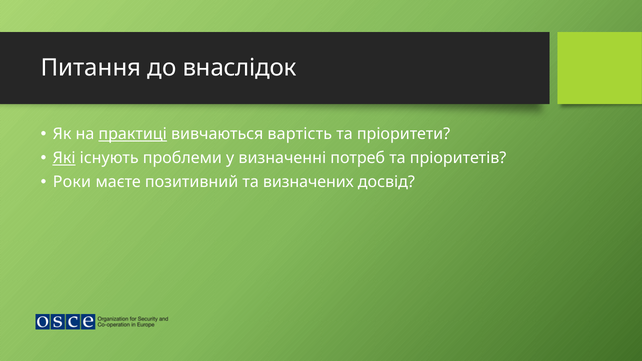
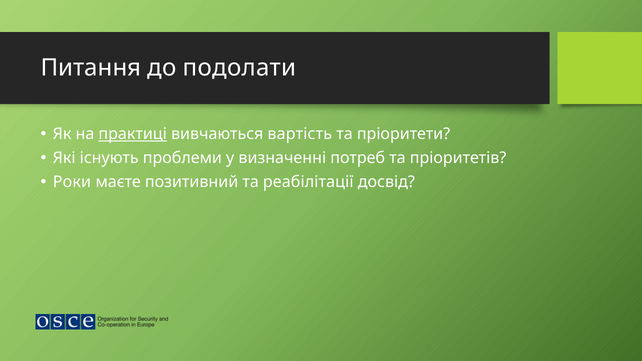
внаслідок: внаслідок -> подолати
Які underline: present -> none
визначених: визначених -> реабілітації
